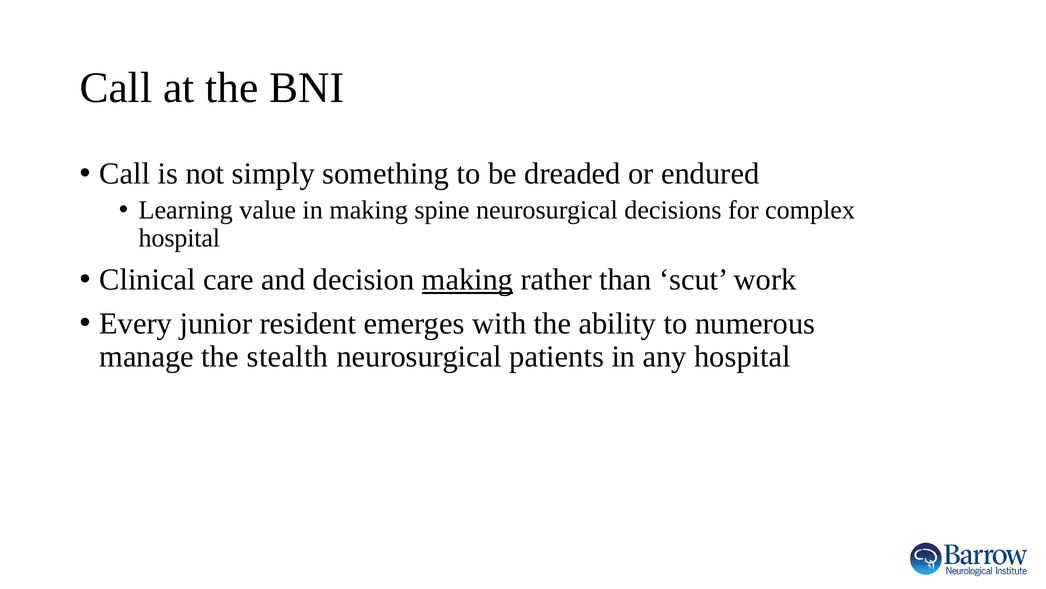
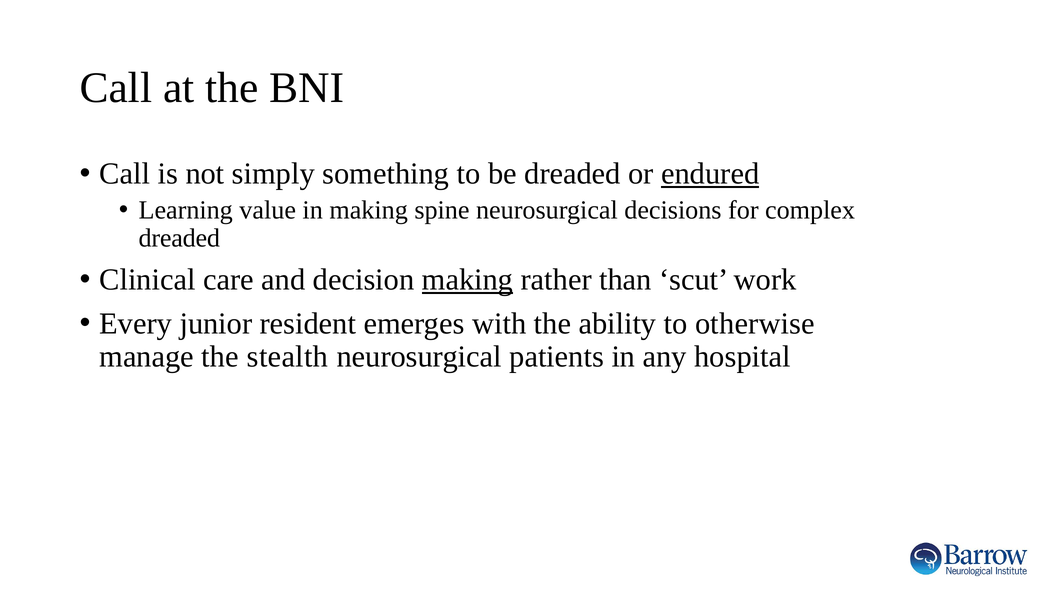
endured underline: none -> present
hospital at (179, 238): hospital -> dreaded
numerous: numerous -> otherwise
